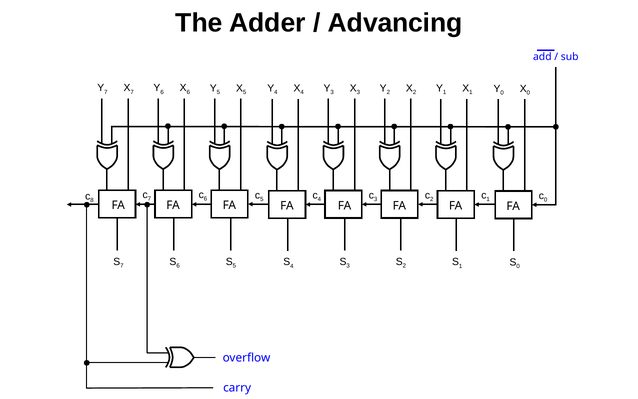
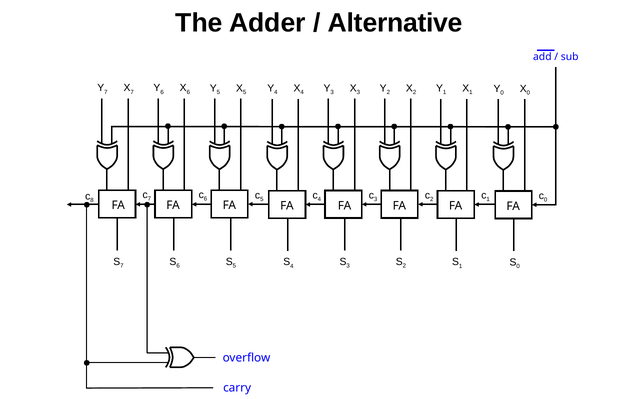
Advancing: Advancing -> Alternative
